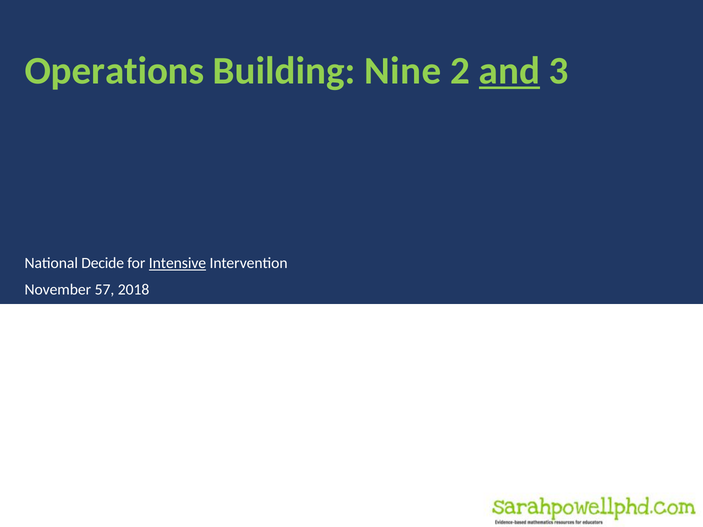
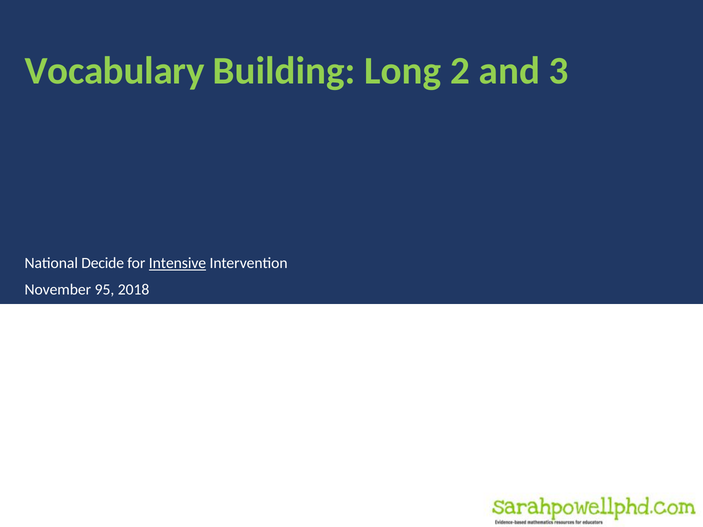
Operations: Operations -> Vocabulary
Nine: Nine -> Long
and underline: present -> none
57: 57 -> 95
